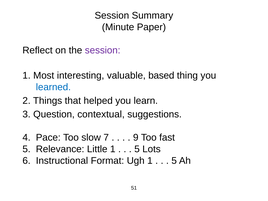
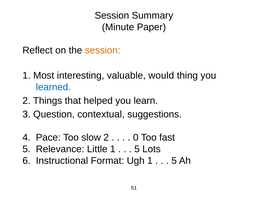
session at (103, 50) colour: purple -> orange
based: based -> would
slow 7: 7 -> 2
9: 9 -> 0
